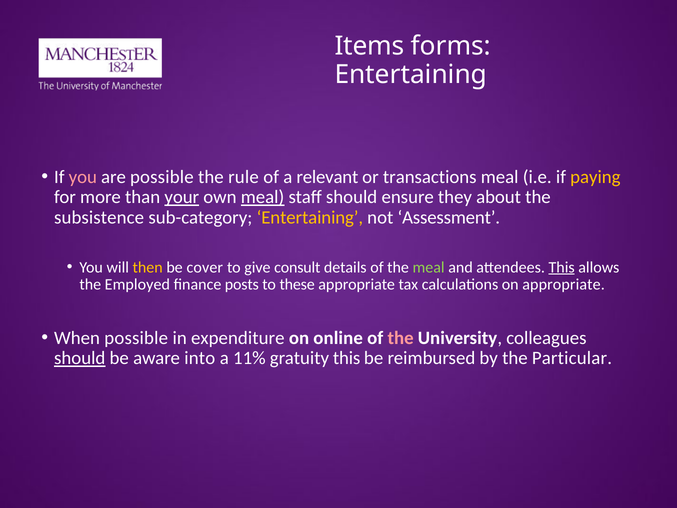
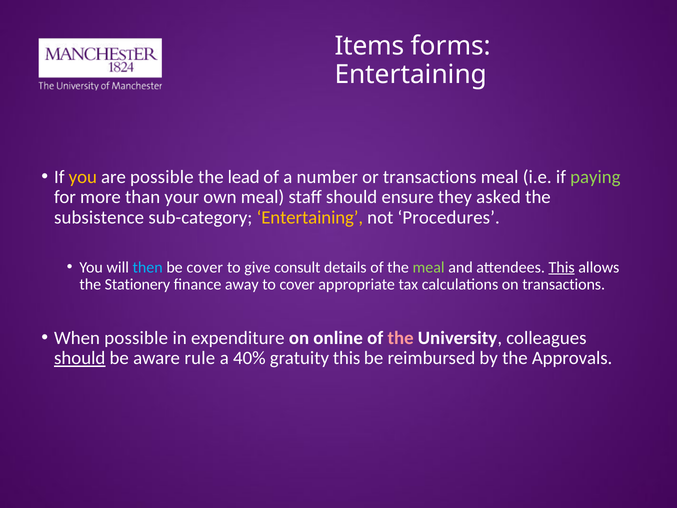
you at (83, 177) colour: pink -> yellow
rule: rule -> lead
relevant: relevant -> number
paying colour: yellow -> light green
your underline: present -> none
meal at (263, 197) underline: present -> none
about: about -> asked
Assessment: Assessment -> Procedures
then colour: yellow -> light blue
Employed: Employed -> Stationery
posts: posts -> away
to these: these -> cover
on appropriate: appropriate -> transactions
into: into -> rule
11%: 11% -> 40%
Particular: Particular -> Approvals
